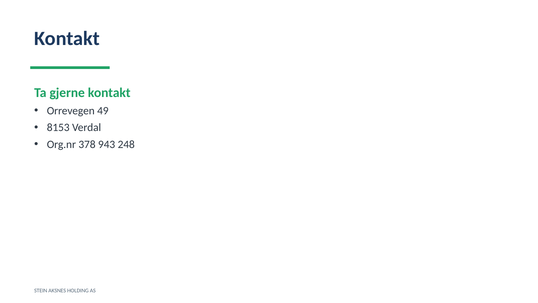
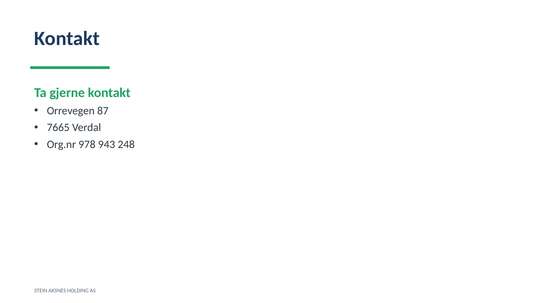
49: 49 -> 87
8153: 8153 -> 7665
378: 378 -> 978
